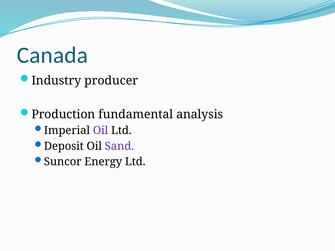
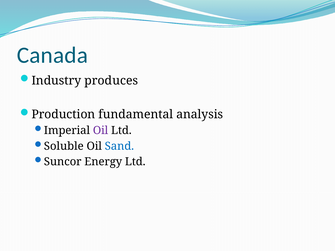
producer: producer -> produces
Deposit: Deposit -> Soluble
Sand colour: purple -> blue
